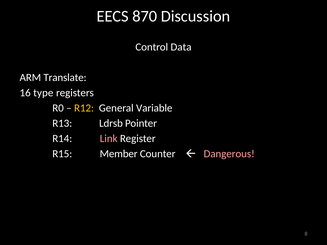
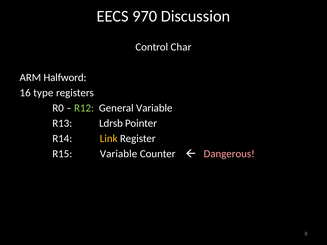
870: 870 -> 970
Data: Data -> Char
Translate: Translate -> Halfword
R12 colour: yellow -> light green
Link colour: pink -> yellow
R15 Member: Member -> Variable
